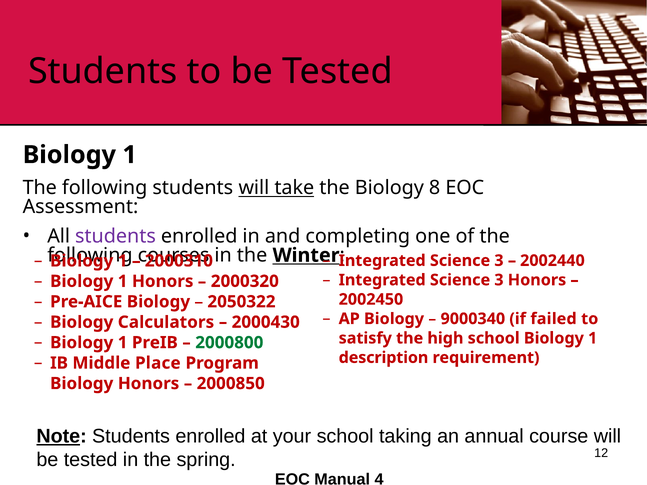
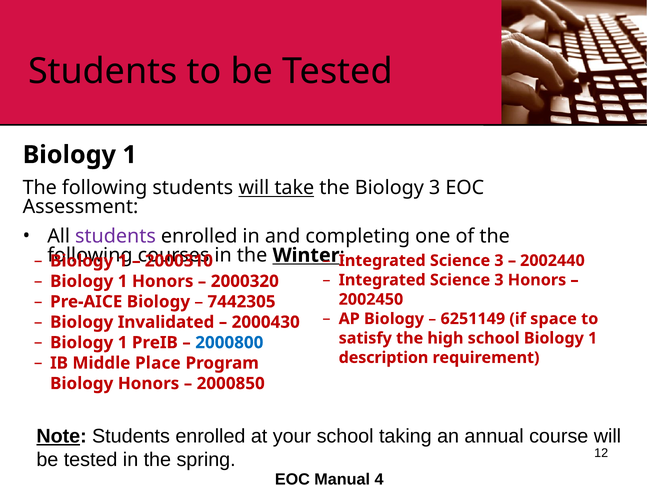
Biology 8: 8 -> 3
2050322: 2050322 -> 7442305
9000340: 9000340 -> 6251149
failed: failed -> space
Calculators: Calculators -> Invalidated
2000800 colour: green -> blue
